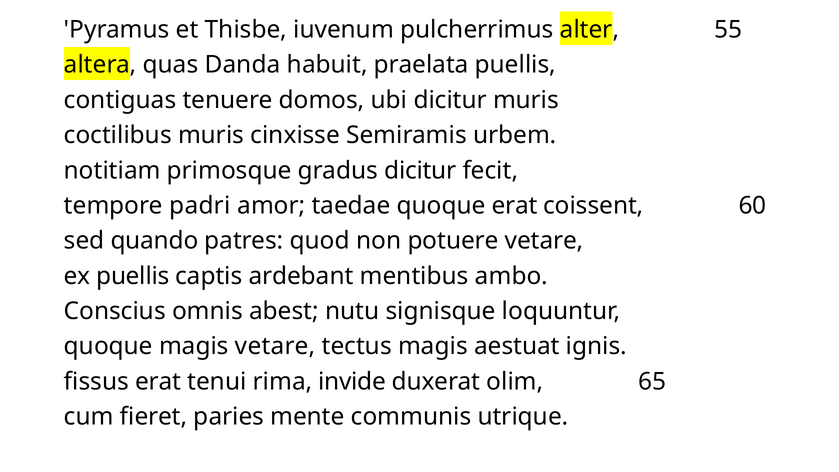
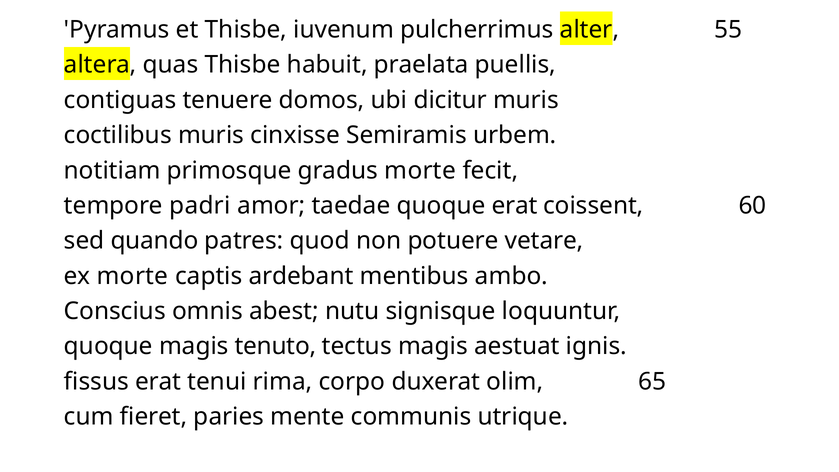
quas Danda: Danda -> Thisbe
gradus dicitur: dicitur -> morte
ex puellis: puellis -> morte
magis vetare: vetare -> tenuto
invide: invide -> corpo
